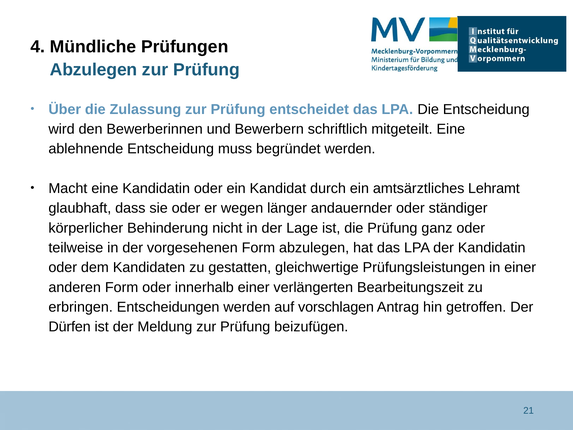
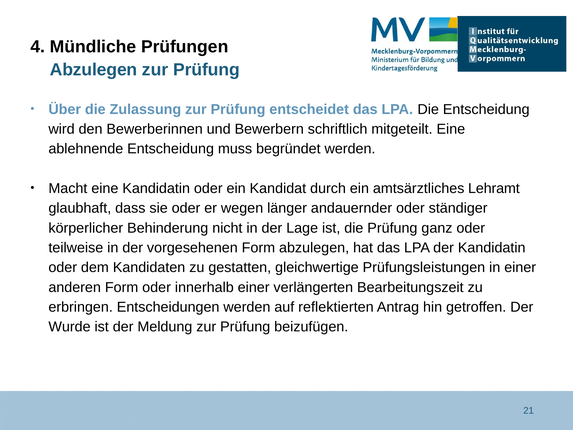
vorschlagen: vorschlagen -> reflektierten
Dürfen: Dürfen -> Wurde
